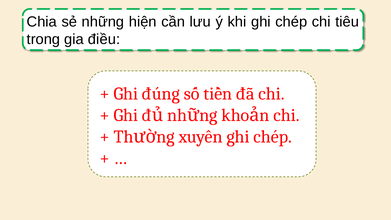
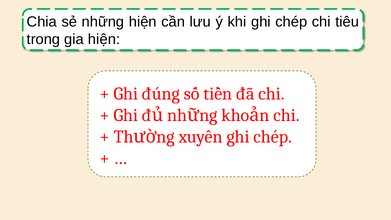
gia điều: điều -> hiện
